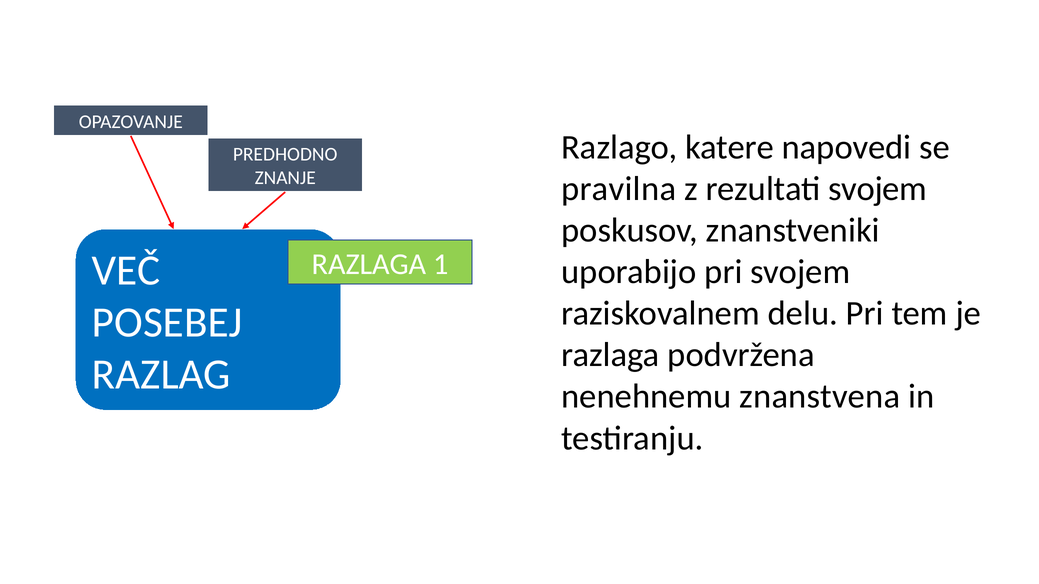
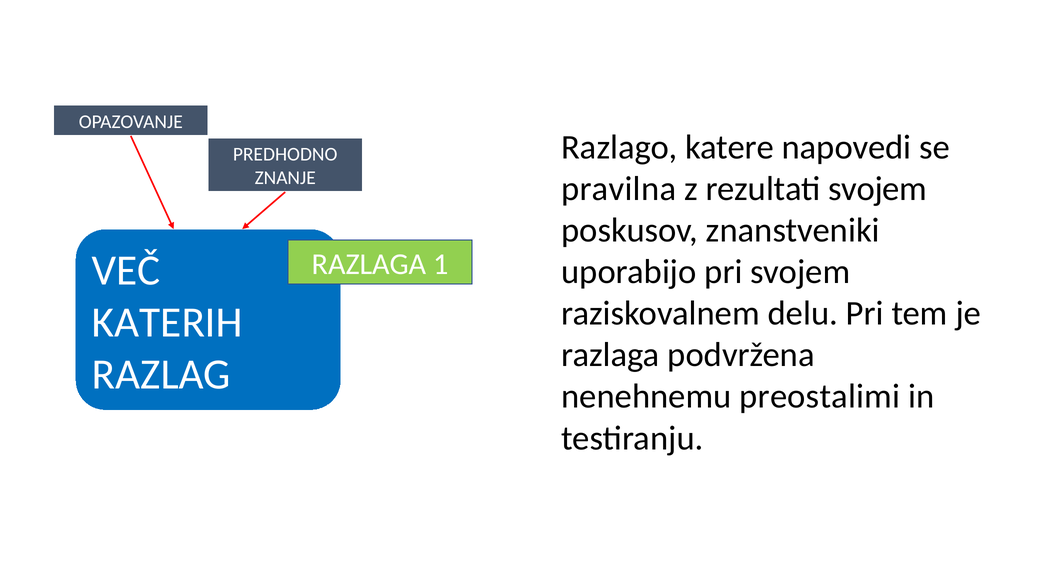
POSEBEJ: POSEBEJ -> KATERIH
znanstvena: znanstvena -> preostalimi
